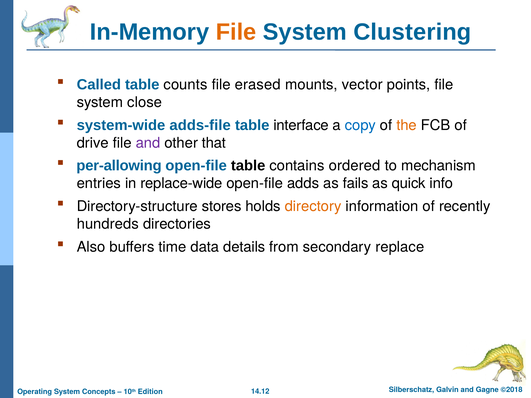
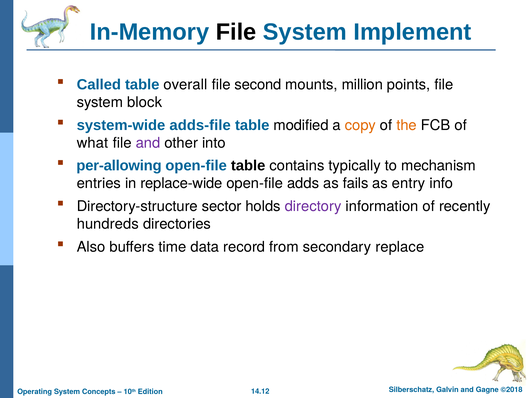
File at (236, 32) colour: orange -> black
Clustering: Clustering -> Implement
counts: counts -> overall
erased: erased -> second
vector: vector -> million
close: close -> block
interface: interface -> modified
copy colour: blue -> orange
drive: drive -> what
that: that -> into
ordered: ordered -> typically
quick: quick -> entry
stores: stores -> sector
directory colour: orange -> purple
details: details -> record
